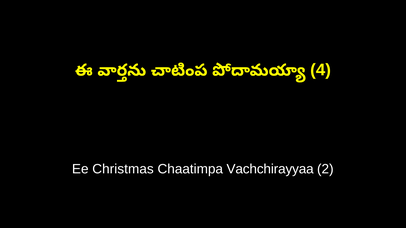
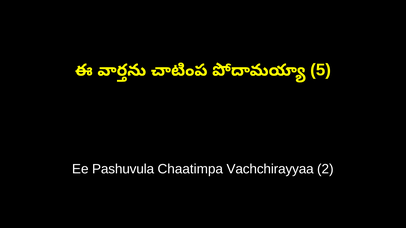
4: 4 -> 5
Christmas: Christmas -> Pashuvula
